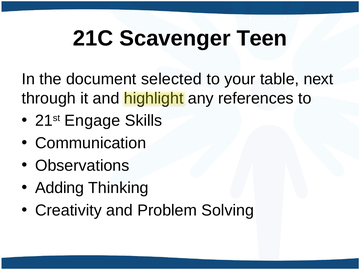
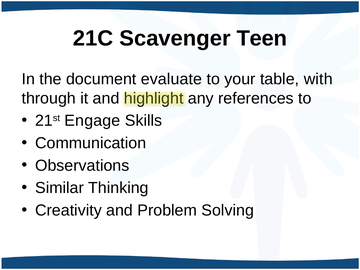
selected: selected -> evaluate
next: next -> with
Adding: Adding -> Similar
